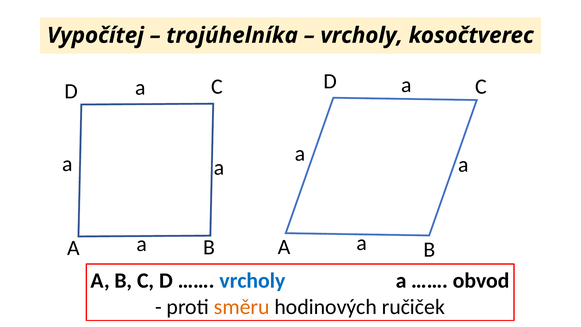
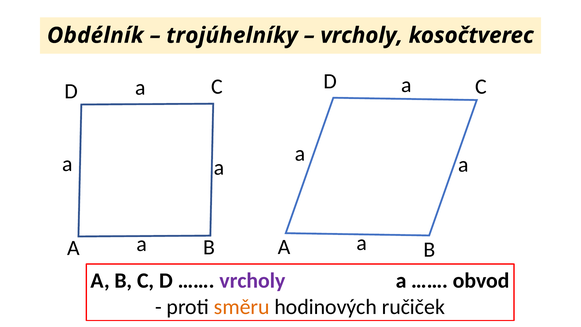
Vypočítej: Vypočítej -> Obdélník
trojúhelníka: trojúhelníka -> trojúhelníky
vrcholy at (252, 281) colour: blue -> purple
